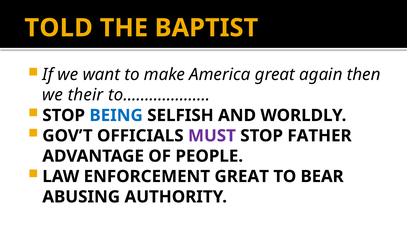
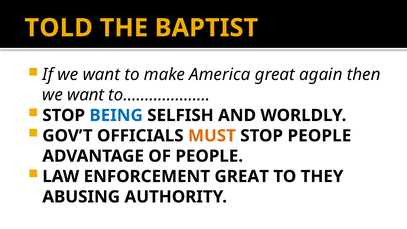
their at (86, 95): their -> want
MUST colour: purple -> orange
STOP FATHER: FATHER -> PEOPLE
BEAR: BEAR -> THEY
